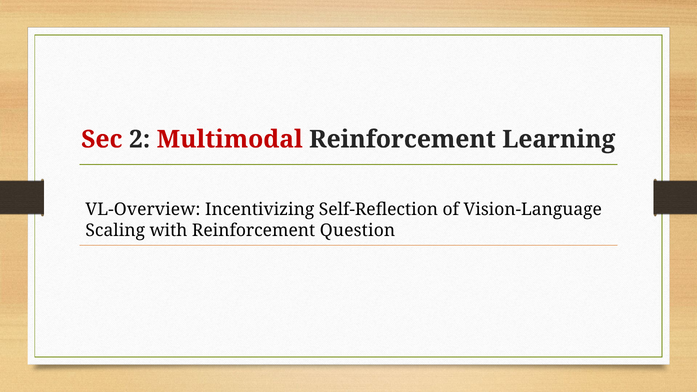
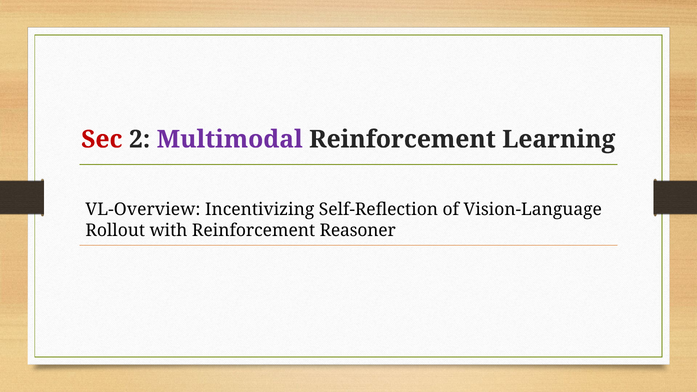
Multimodal colour: red -> purple
Scaling: Scaling -> Rollout
Question: Question -> Reasoner
